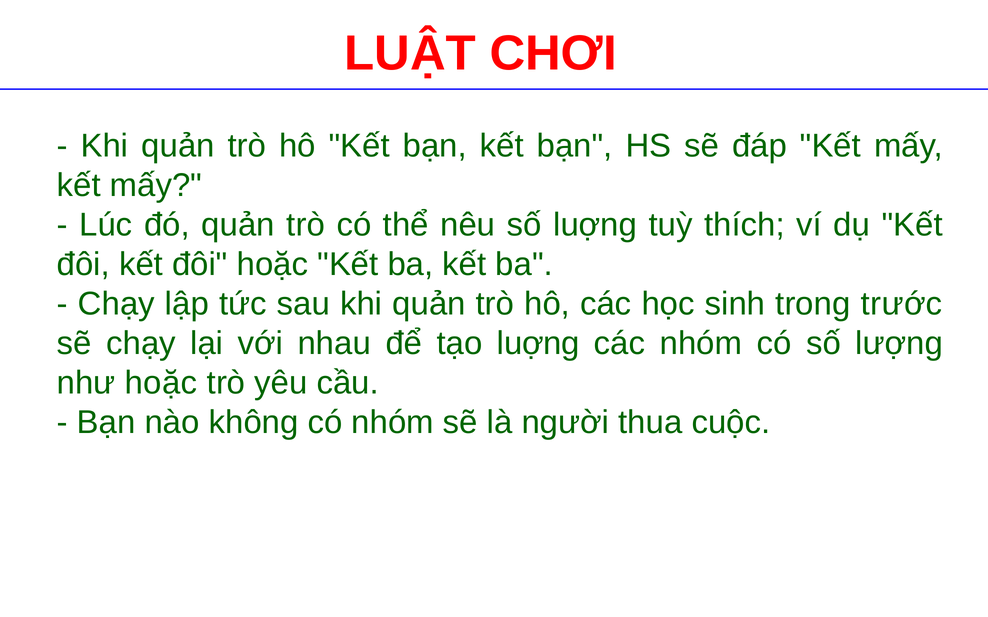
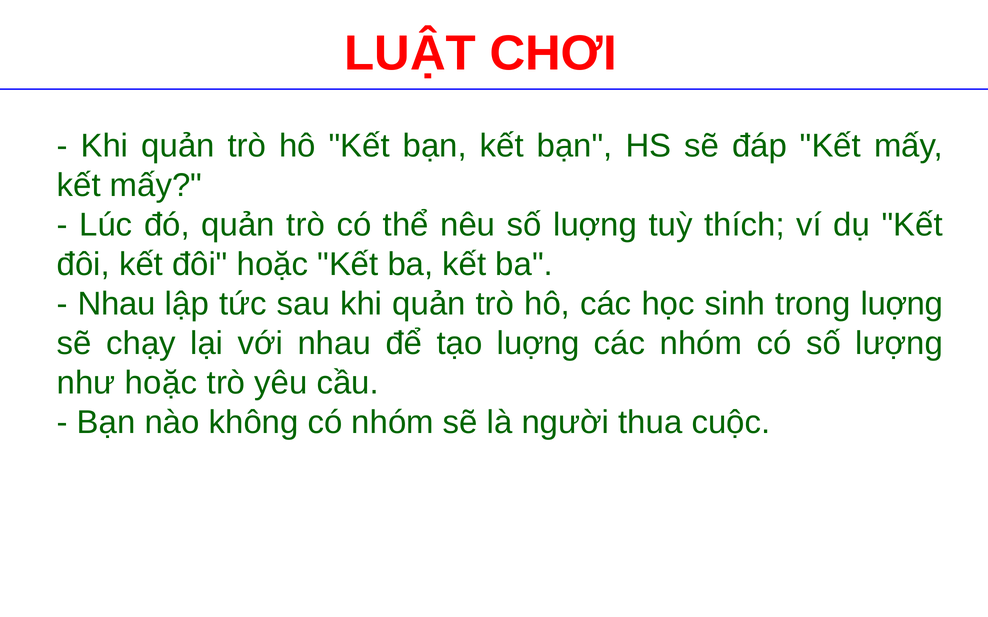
Chạy at (116, 304): Chạy -> Nhau
trong trước: trước -> luợng
